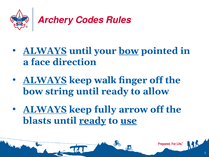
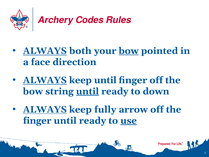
ALWAYS until: until -> both
keep walk: walk -> until
until at (87, 91) underline: none -> present
allow: allow -> down
blasts at (37, 120): blasts -> finger
ready at (92, 120) underline: present -> none
